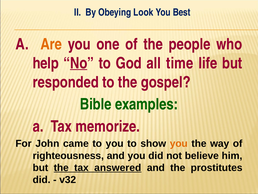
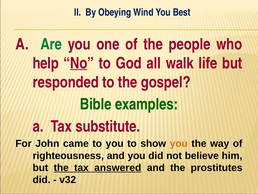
Look: Look -> Wind
Are colour: orange -> green
time: time -> walk
memorize: memorize -> substitute
